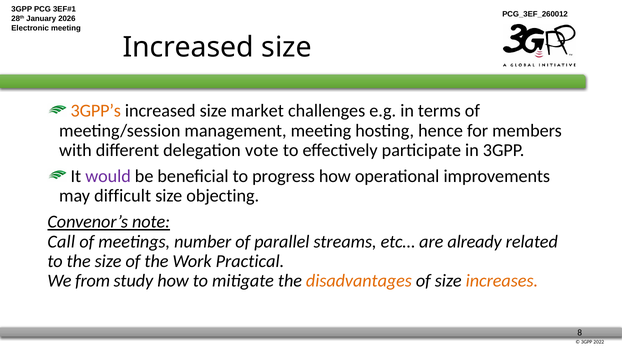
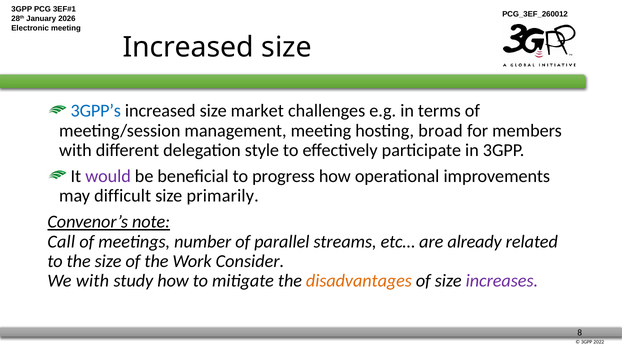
3GPP’s colour: orange -> blue
hence: hence -> broad
vote: vote -> style
objecting: objecting -> primarily
Practical: Practical -> Consider
We from: from -> with
increases colour: orange -> purple
